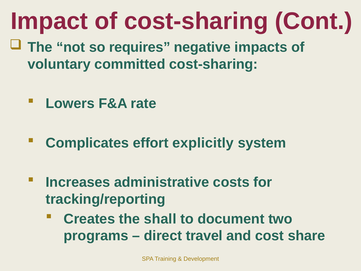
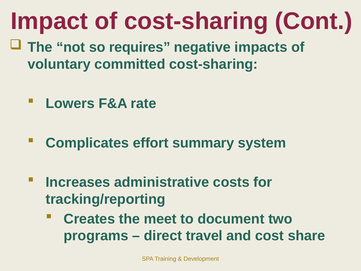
explicitly: explicitly -> summary
shall: shall -> meet
